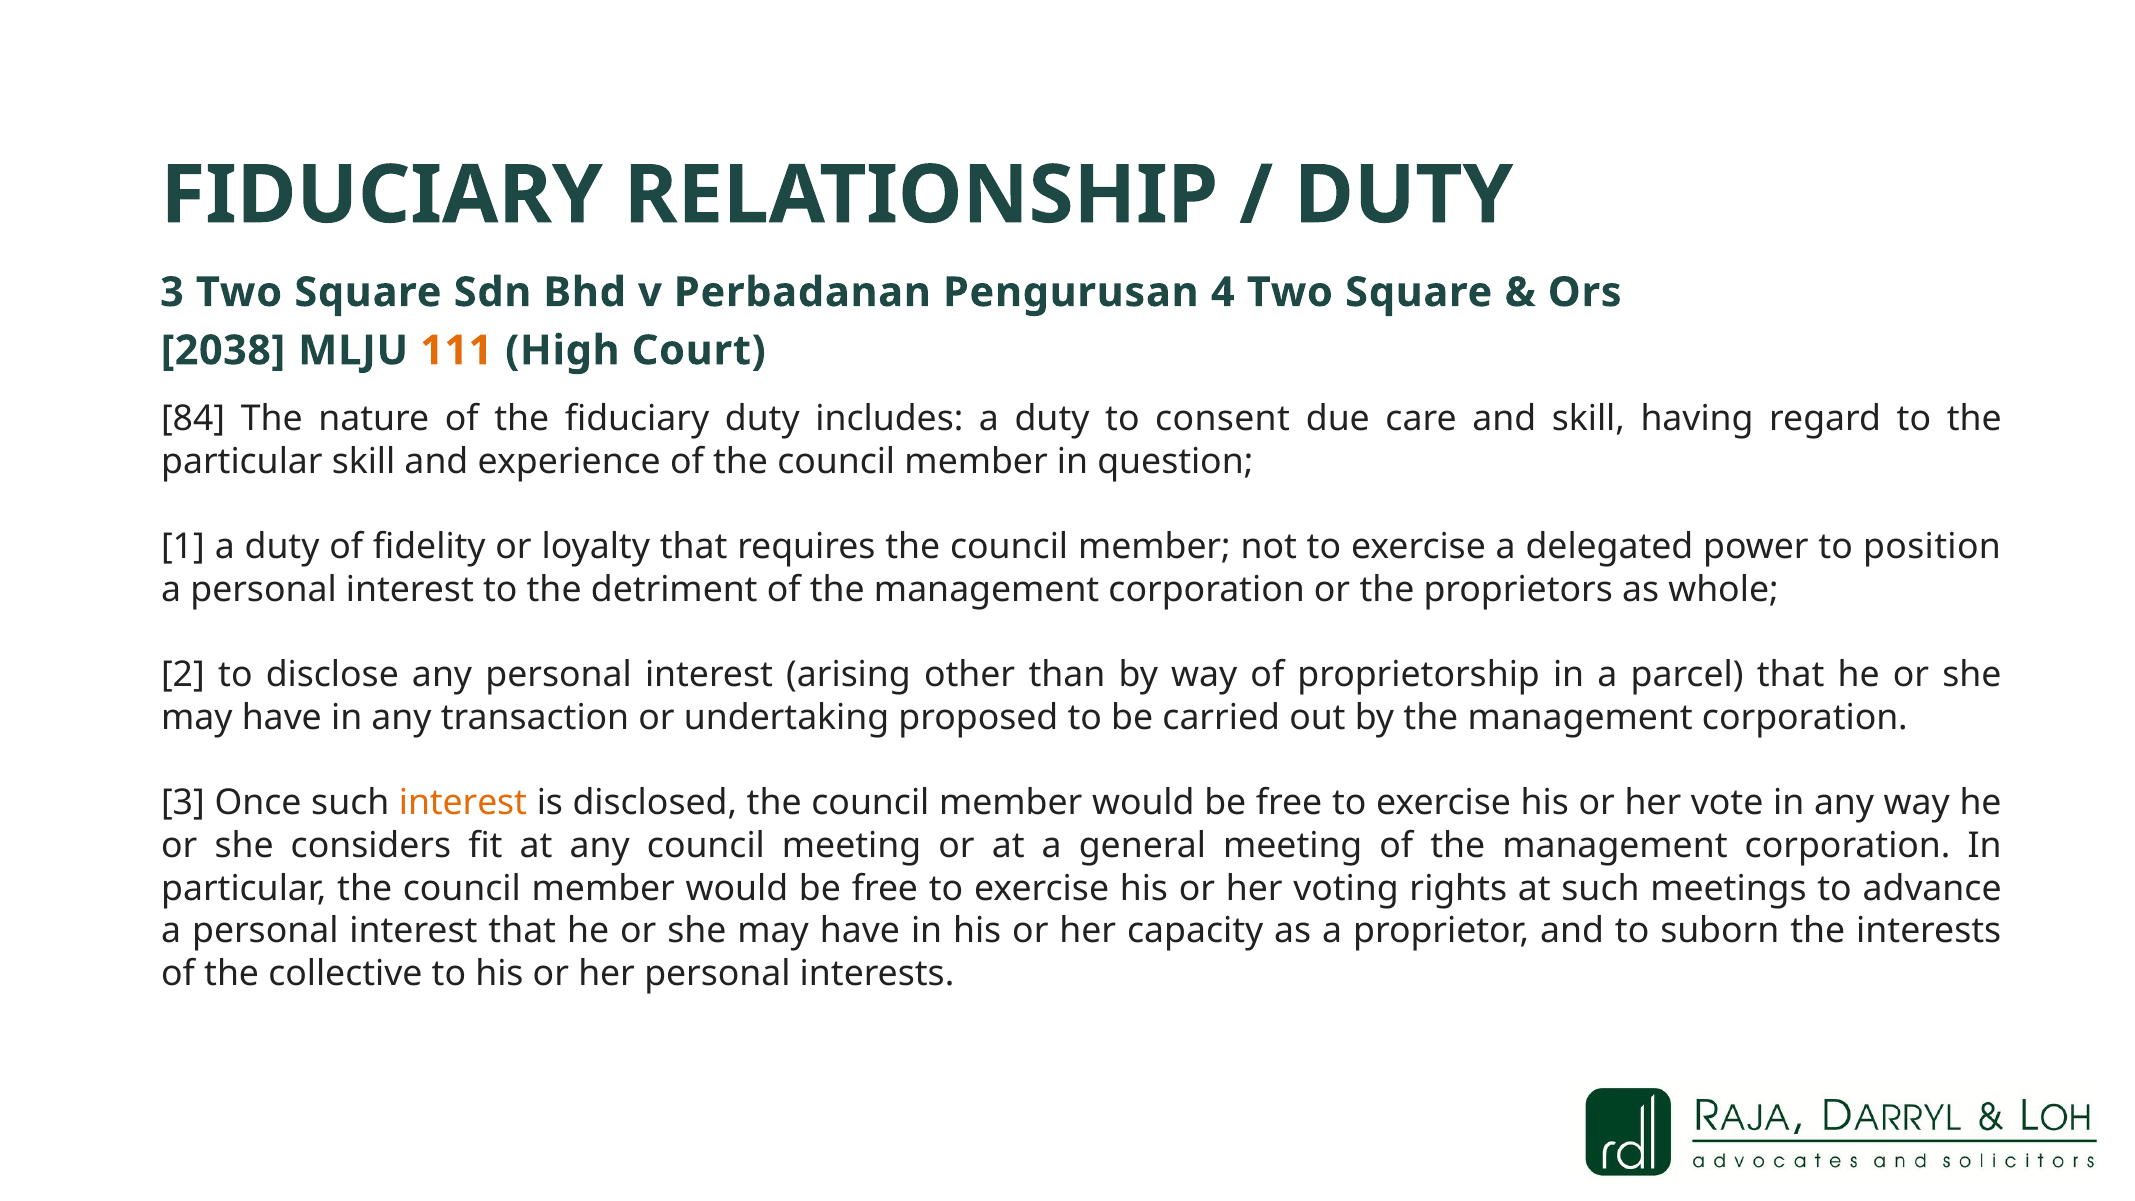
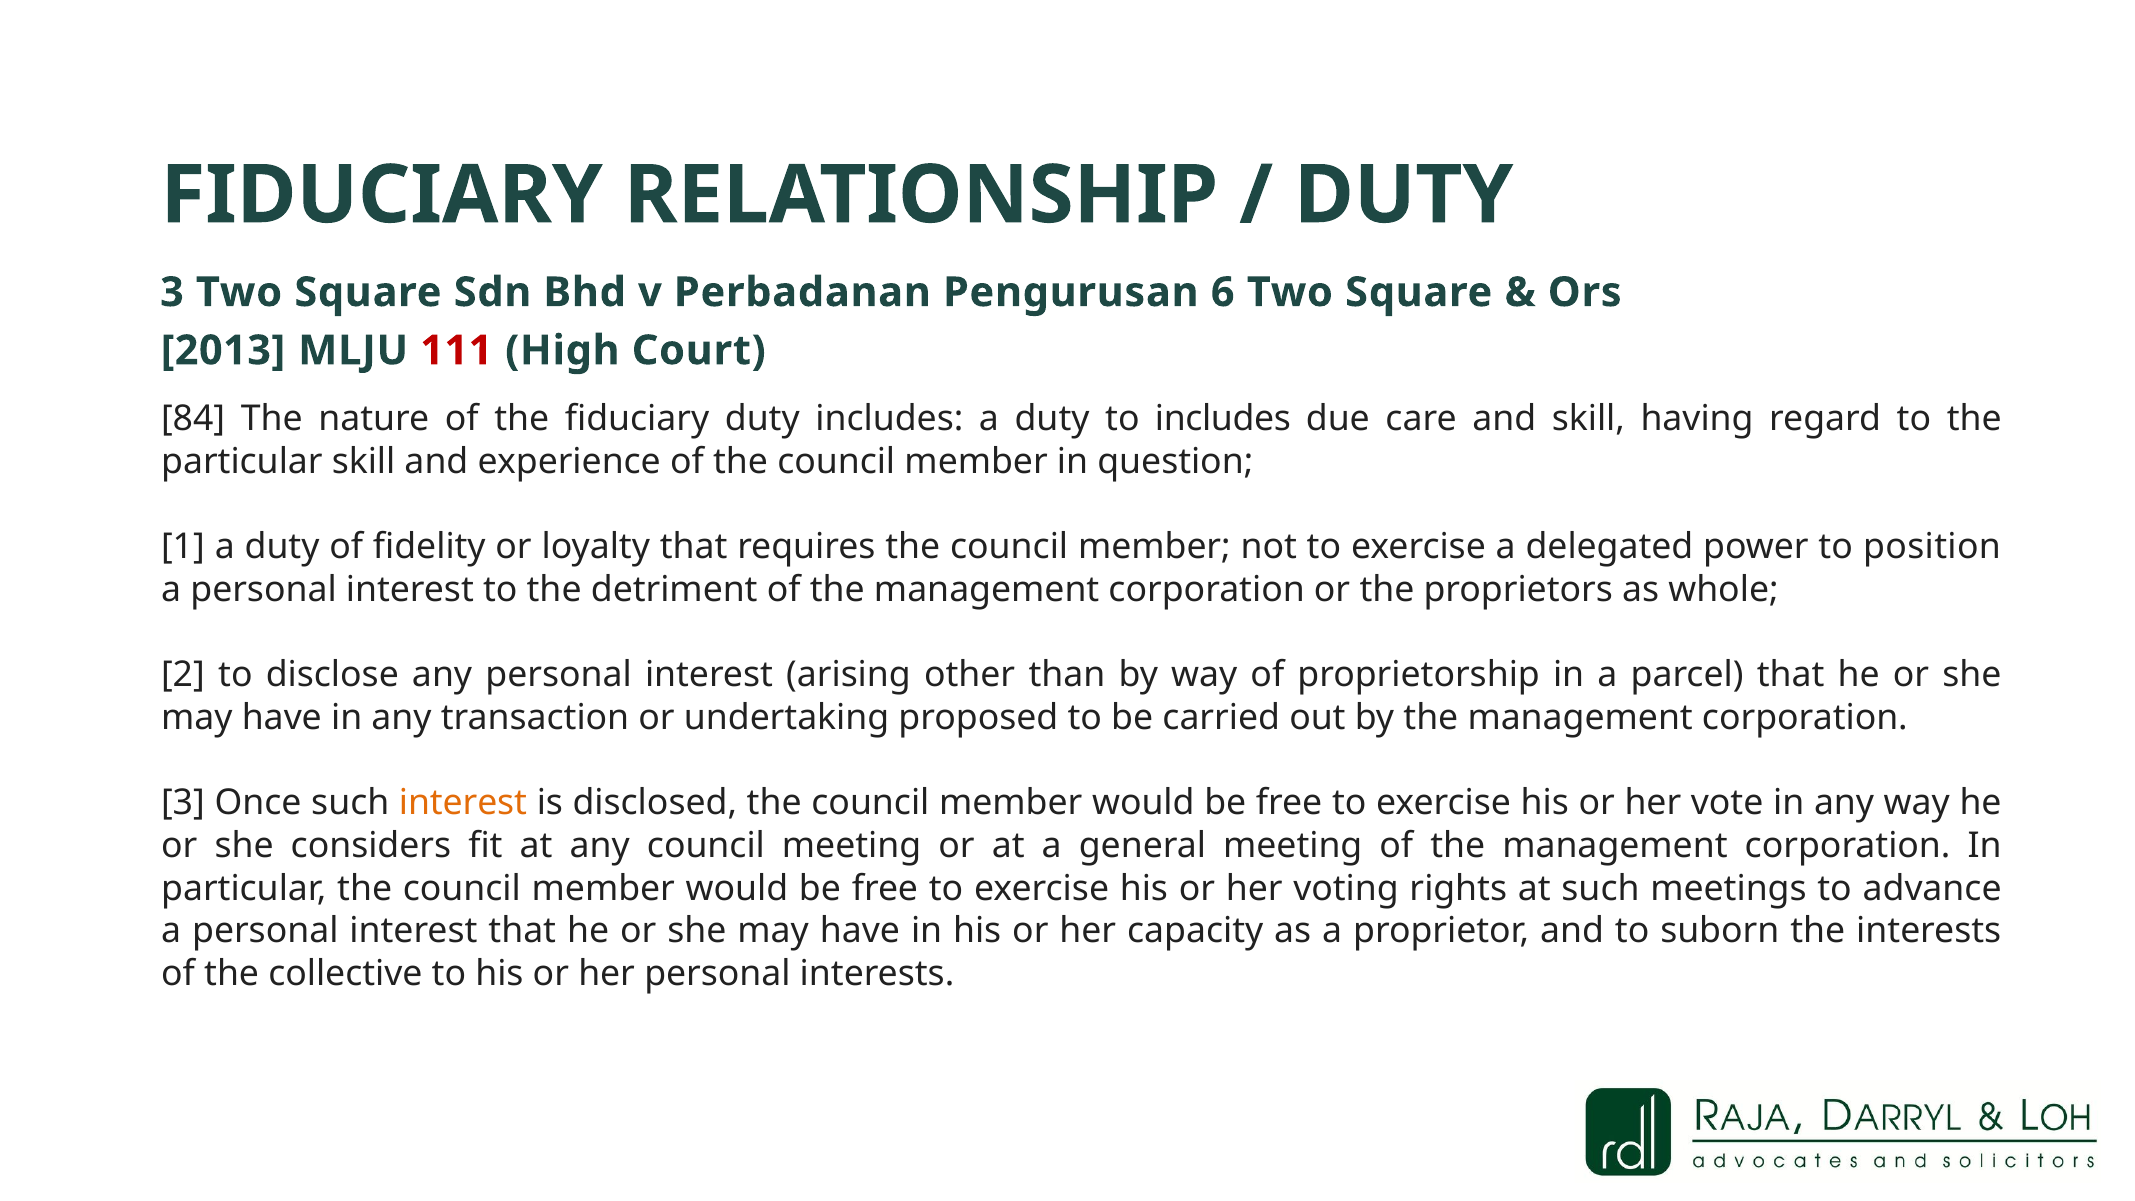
4: 4 -> 6
2038: 2038 -> 2013
111 colour: orange -> red
to consent: consent -> includes
